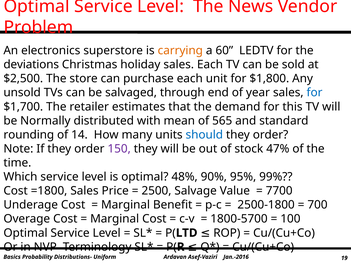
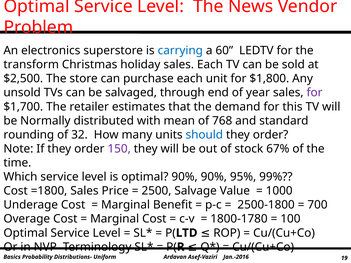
carrying colour: orange -> blue
deviations: deviations -> transform
for at (315, 93) colour: blue -> purple
565: 565 -> 768
14: 14 -> 32
47%: 47% -> 67%
optimal 48%: 48% -> 90%
7700: 7700 -> 1000
1800-5700: 1800-5700 -> 1800-1780
